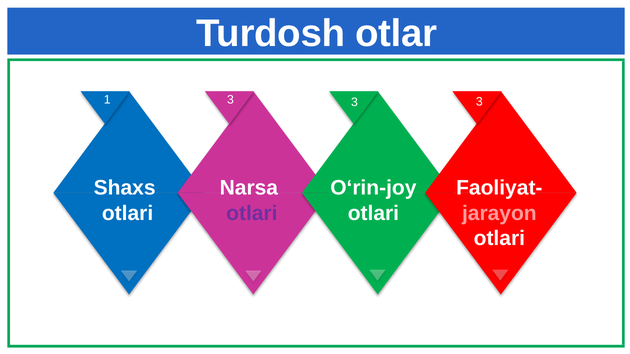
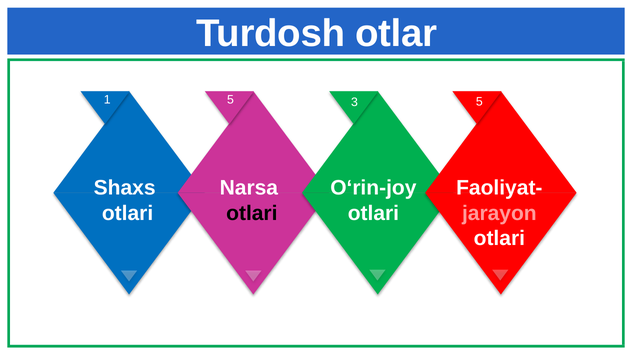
1 3: 3 -> 5
3 at (479, 102): 3 -> 5
otlari at (252, 213) colour: purple -> black
